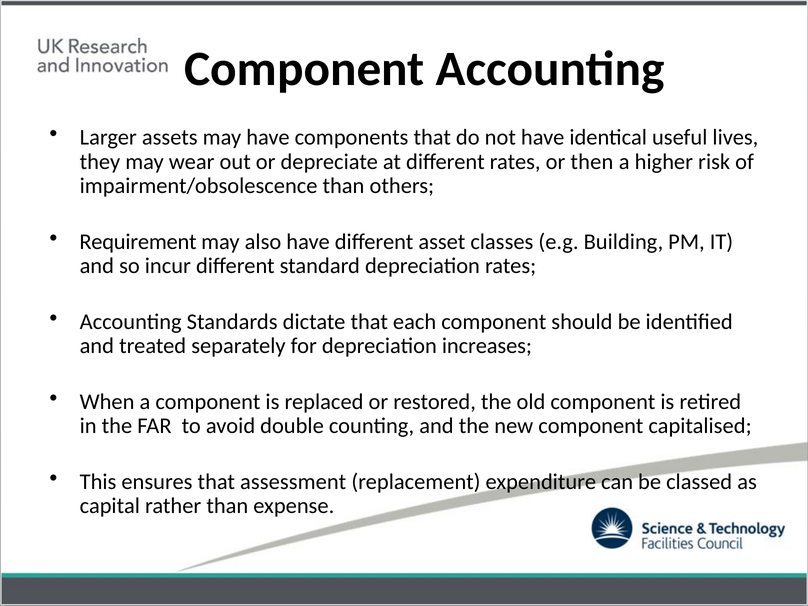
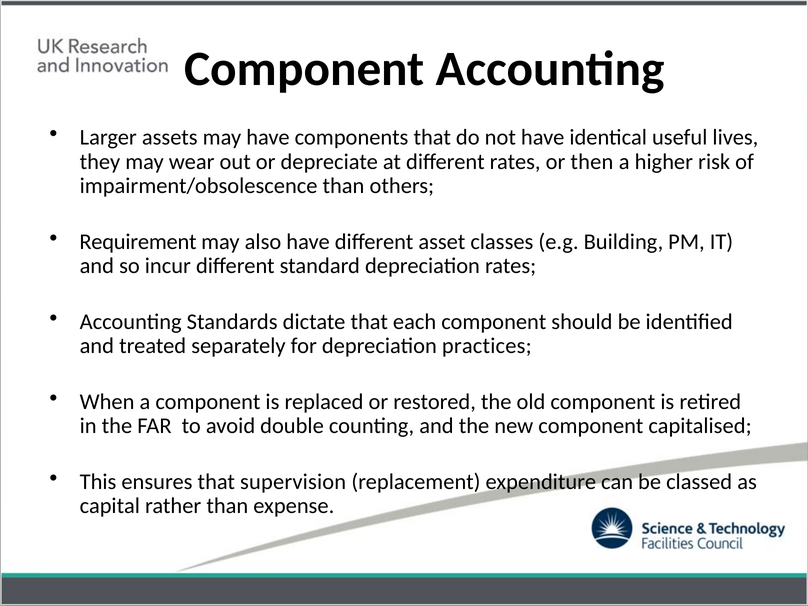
increases: increases -> practices
assessment: assessment -> supervision
